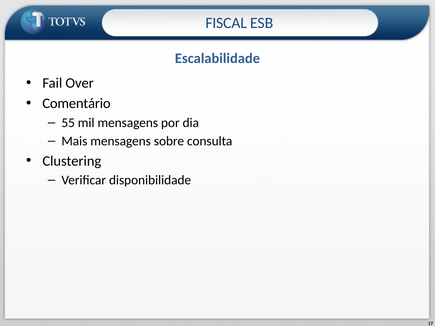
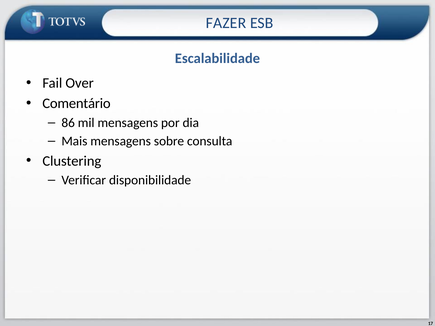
FISCAL: FISCAL -> FAZER
55: 55 -> 86
